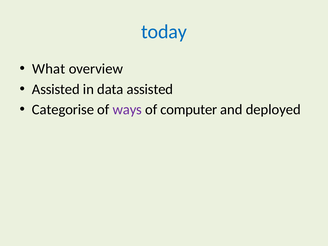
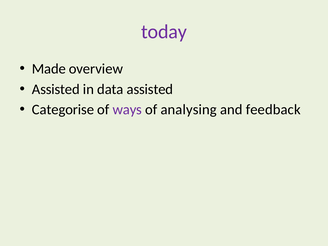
today colour: blue -> purple
What: What -> Made
computer: computer -> analysing
deployed: deployed -> feedback
